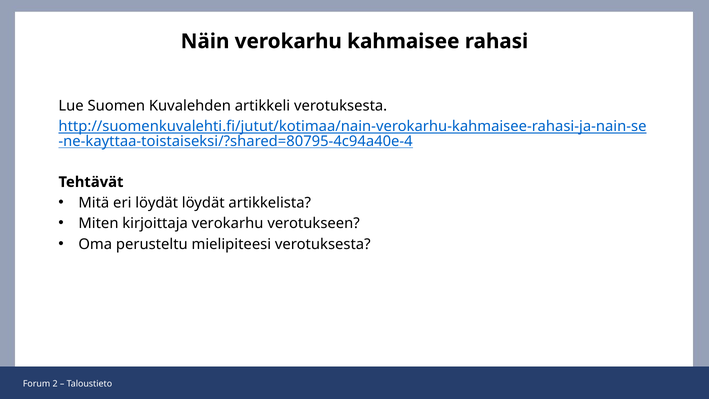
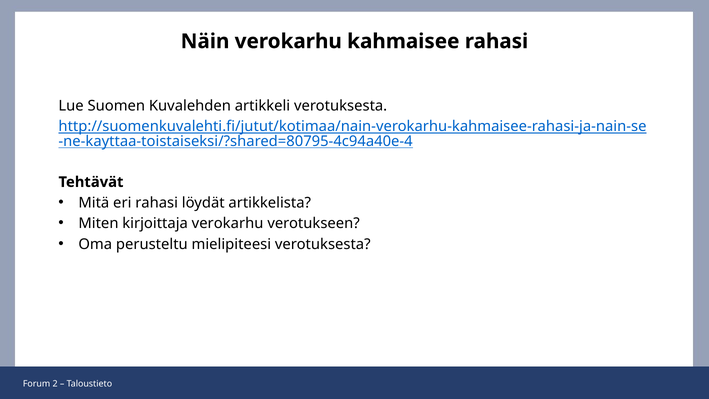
eri löydät: löydät -> rahasi
